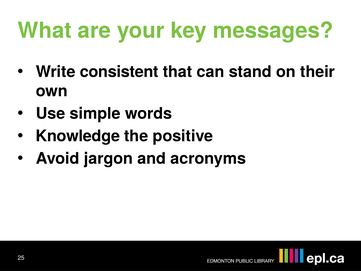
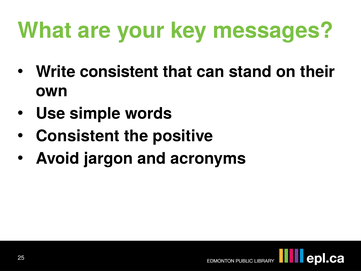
Knowledge at (78, 136): Knowledge -> Consistent
